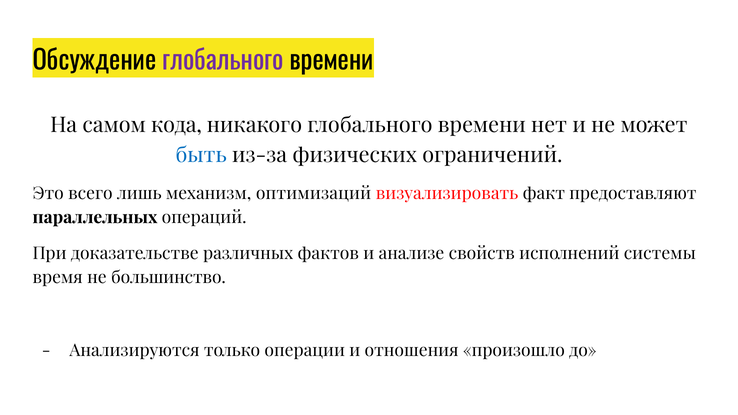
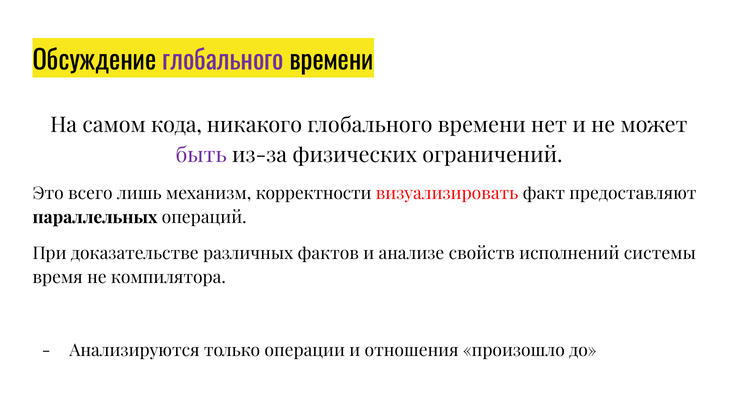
быть colour: blue -> purple
оптимизаций: оптимизаций -> корректности
большинство: большинство -> компилятора
